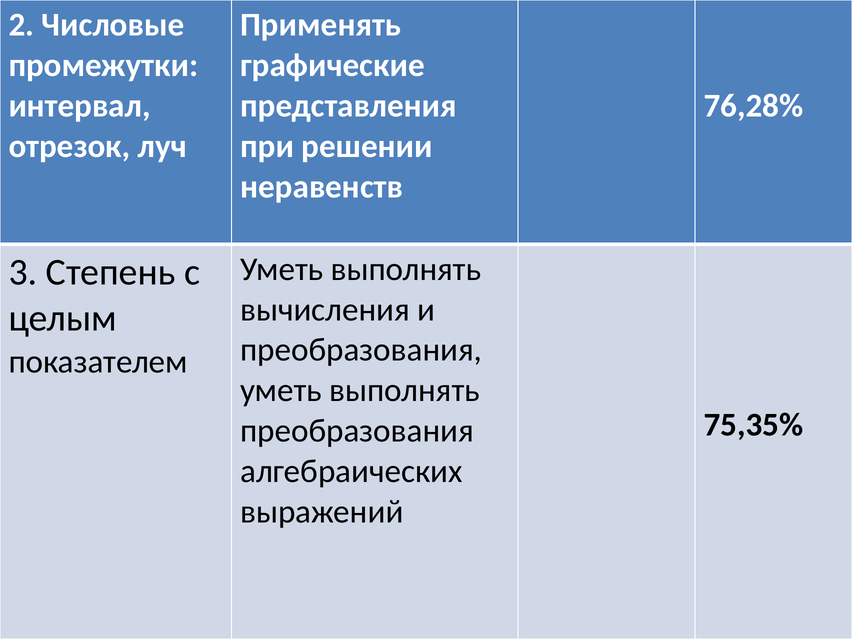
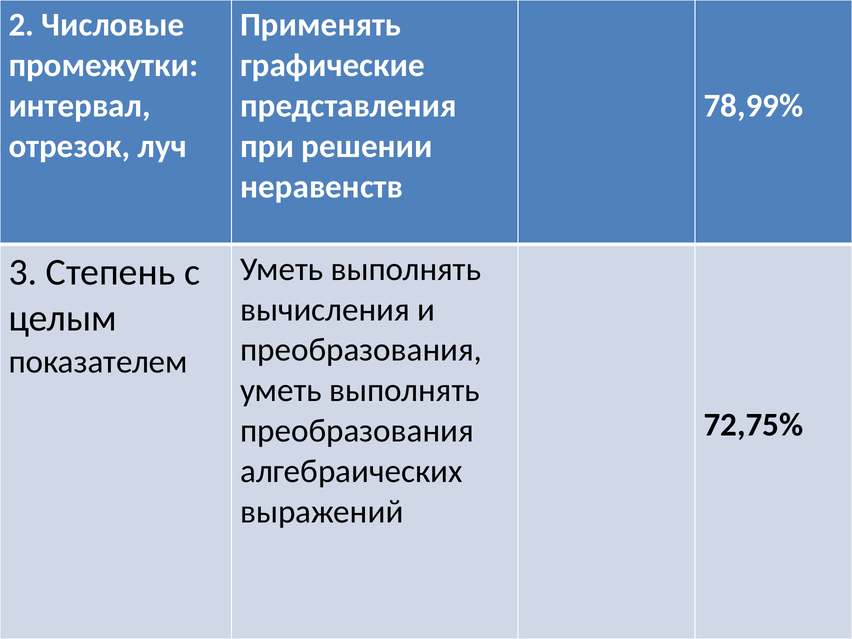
76,28%: 76,28% -> 78,99%
75,35%: 75,35% -> 72,75%
